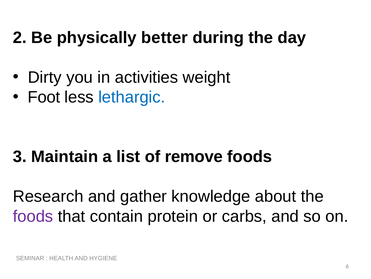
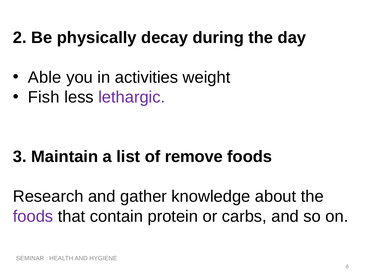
better: better -> decay
Dirty: Dirty -> Able
Foot: Foot -> Fish
lethargic colour: blue -> purple
